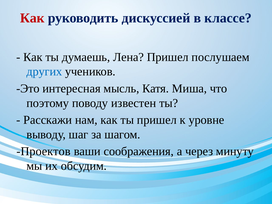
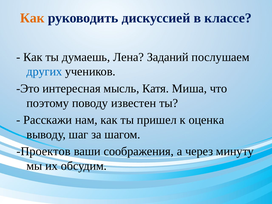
Как at (32, 18) colour: red -> orange
Лена Пришел: Пришел -> Заданий
уровне: уровне -> оценка
